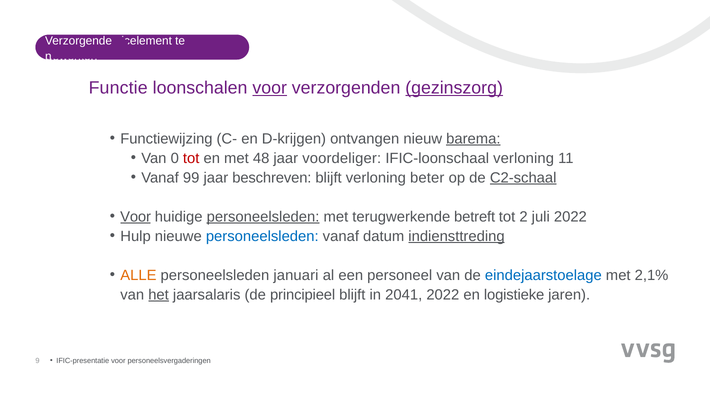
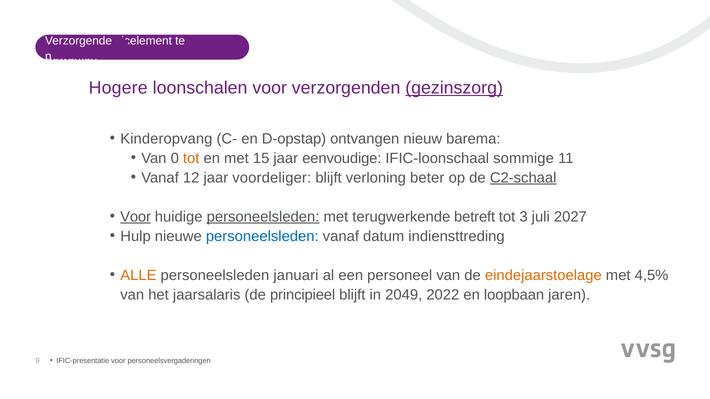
Functie: Functie -> Hogere
voor at (270, 88) underline: present -> none
Functiewijzing: Functiewijzing -> Kinderopvang
D-krijgen: D-krijgen -> D-opstap
barema underline: present -> none
tot at (191, 158) colour: red -> orange
48: 48 -> 15
voordeliger: voordeliger -> eenvoudige
IFIC-loonschaal verloning: verloning -> sommige
99: 99 -> 12
beschreven: beschreven -> voordeliger
2: 2 -> 3
juli 2022: 2022 -> 2027
indiensttreding underline: present -> none
eindejaarstoelage colour: blue -> orange
2,1%: 2,1% -> 4,5%
het underline: present -> none
2041: 2041 -> 2049
logistieke: logistieke -> loopbaan
